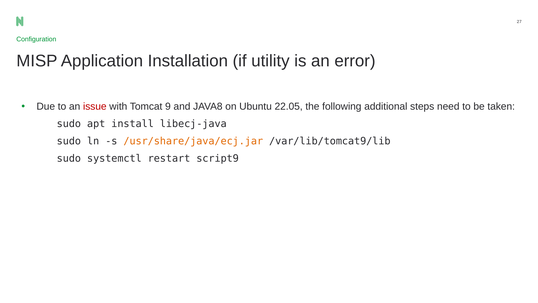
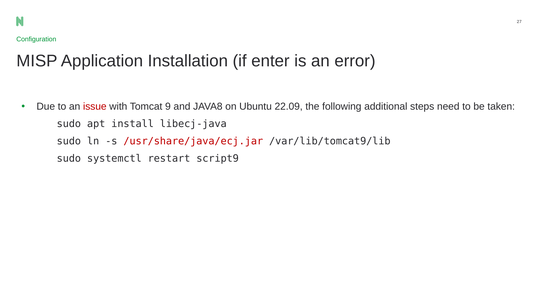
utility: utility -> enter
22.05: 22.05 -> 22.09
/usr/share/java/ecj.jar colour: orange -> red
